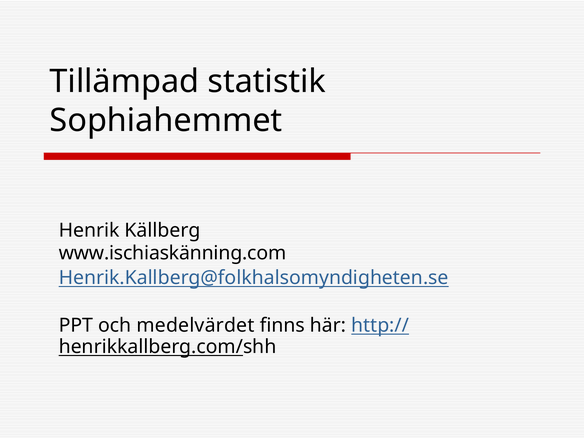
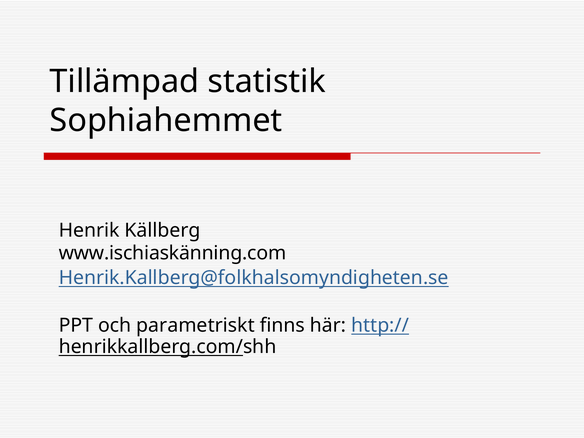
medelvärdet: medelvärdet -> parametriskt
